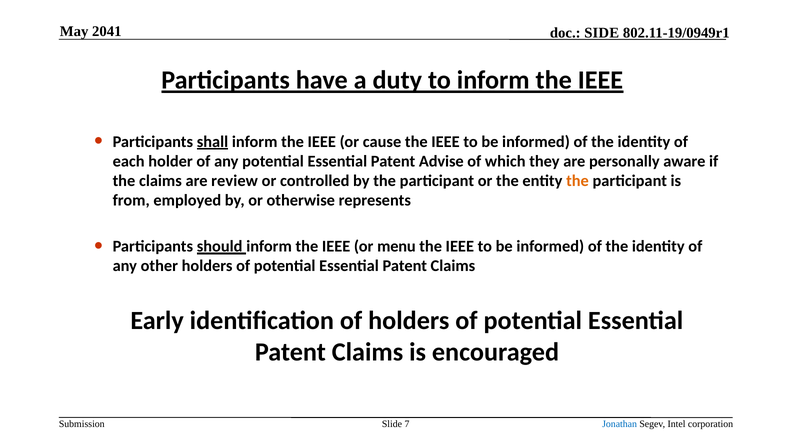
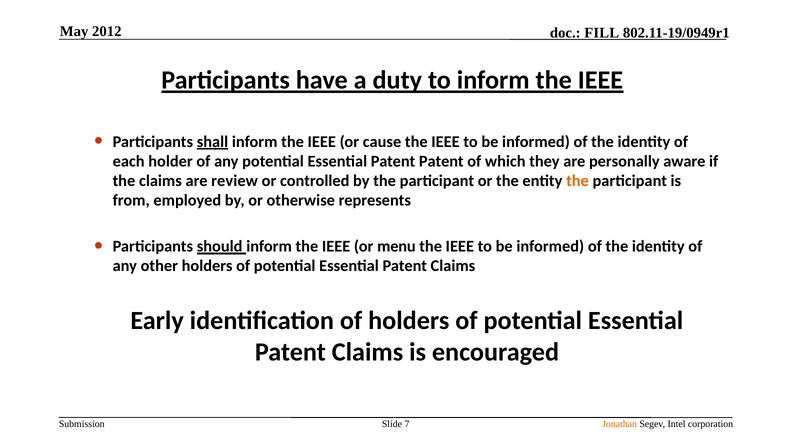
2041: 2041 -> 2012
SIDE: SIDE -> FILL
Patent Advise: Advise -> Patent
Jonathan colour: blue -> orange
